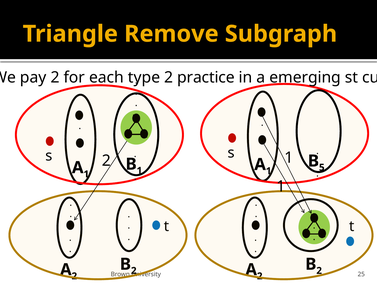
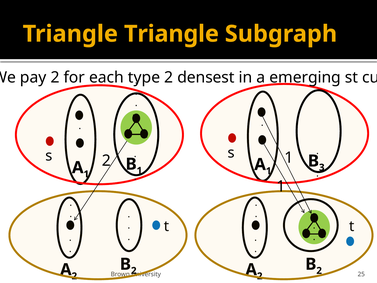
Triangle Remove: Remove -> Triangle
practice: practice -> densest
5: 5 -> 3
